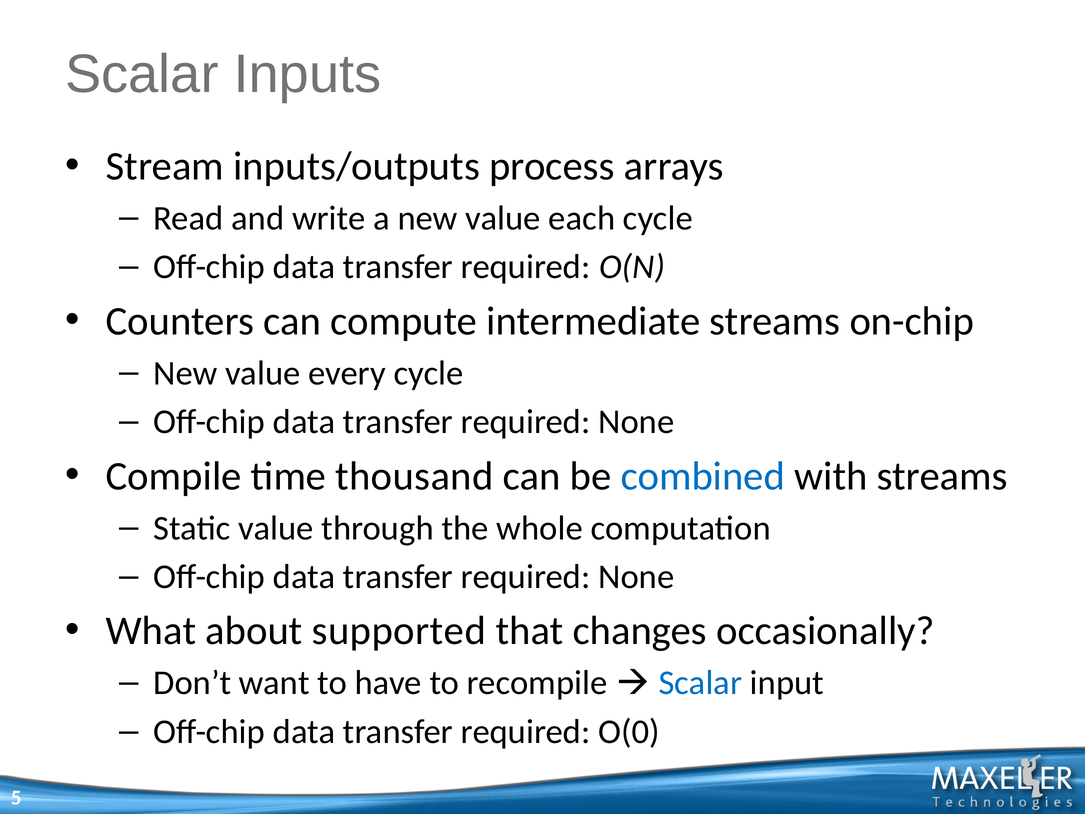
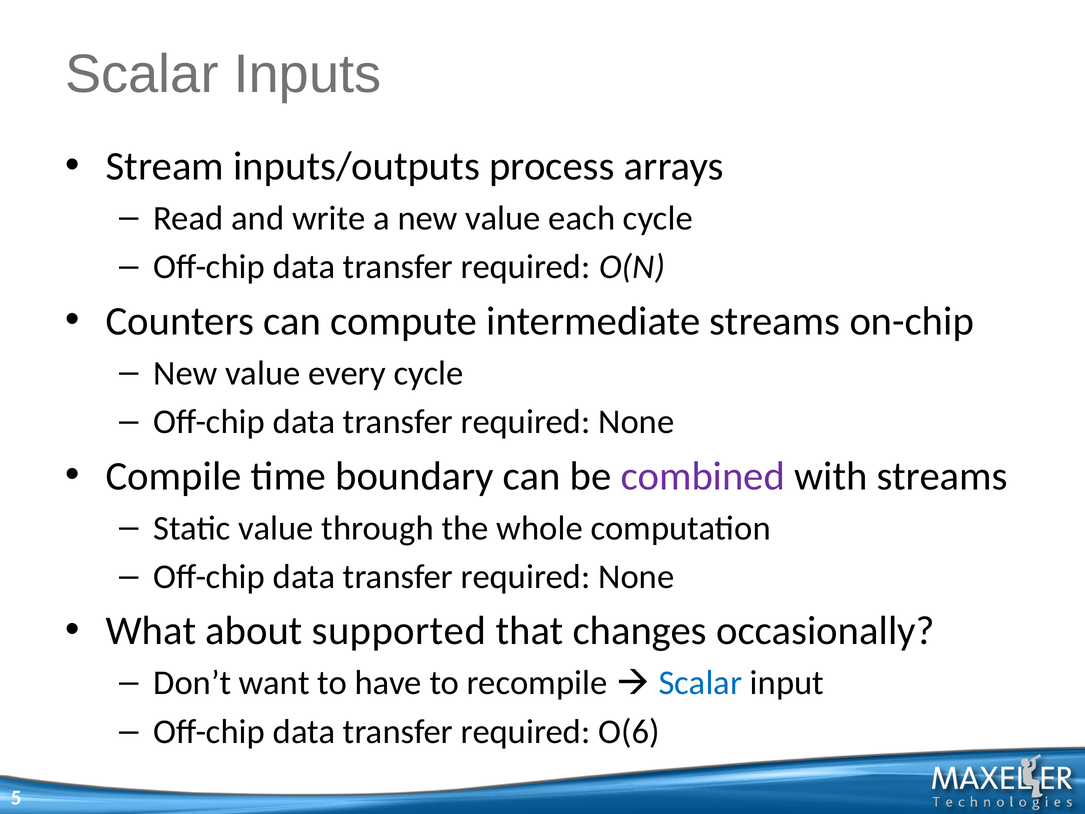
thousand: thousand -> boundary
combined colour: blue -> purple
O(0: O(0 -> O(6
